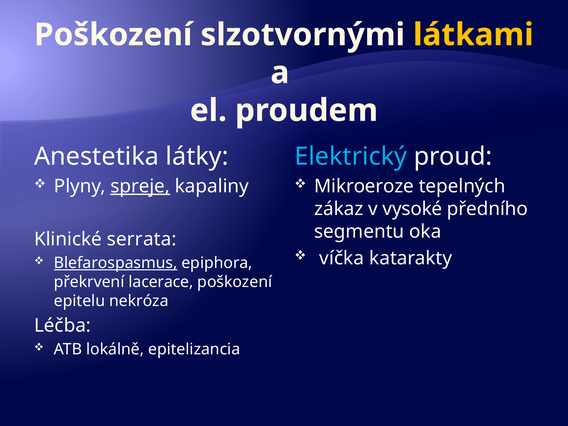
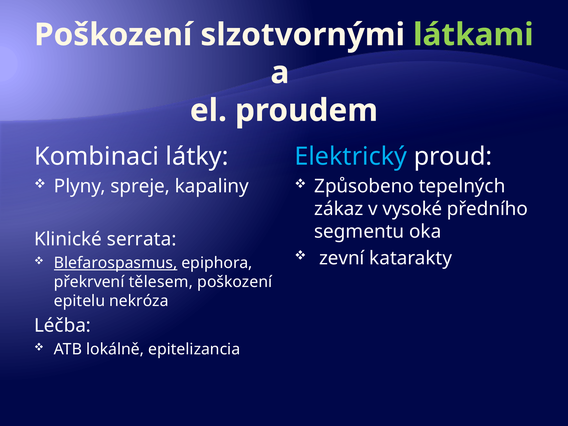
látkami colour: yellow -> light green
Anestetika: Anestetika -> Kombinaci
spreje underline: present -> none
Mikroeroze: Mikroeroze -> Způsobeno
víčka: víčka -> zevní
lacerace: lacerace -> tělesem
